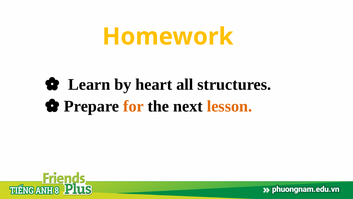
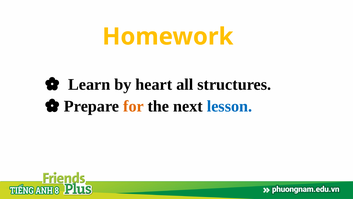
lesson colour: orange -> blue
